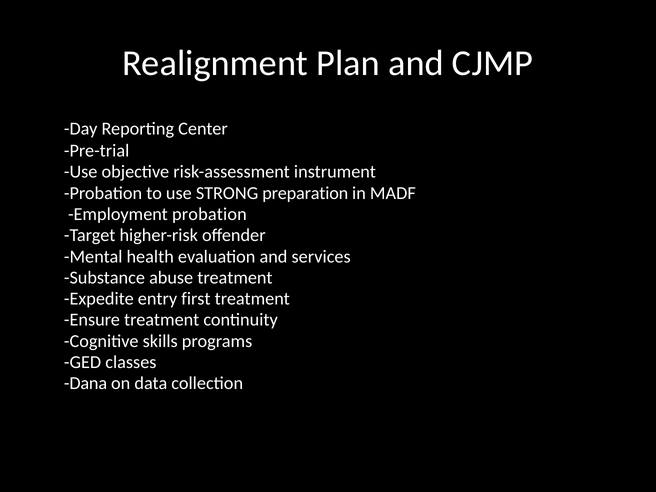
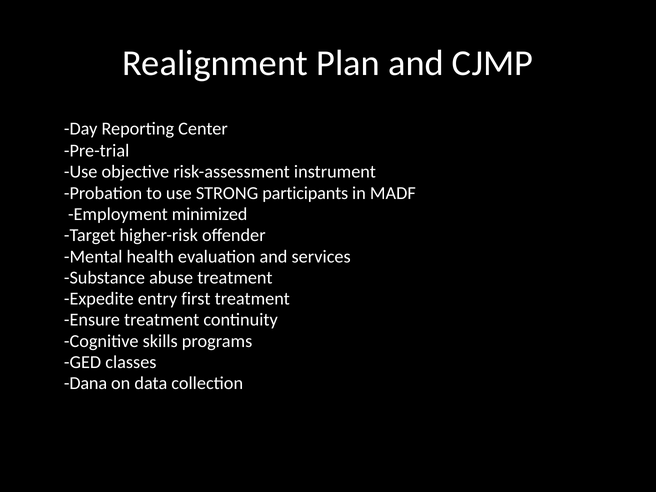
preparation: preparation -> participants
Employment probation: probation -> minimized
